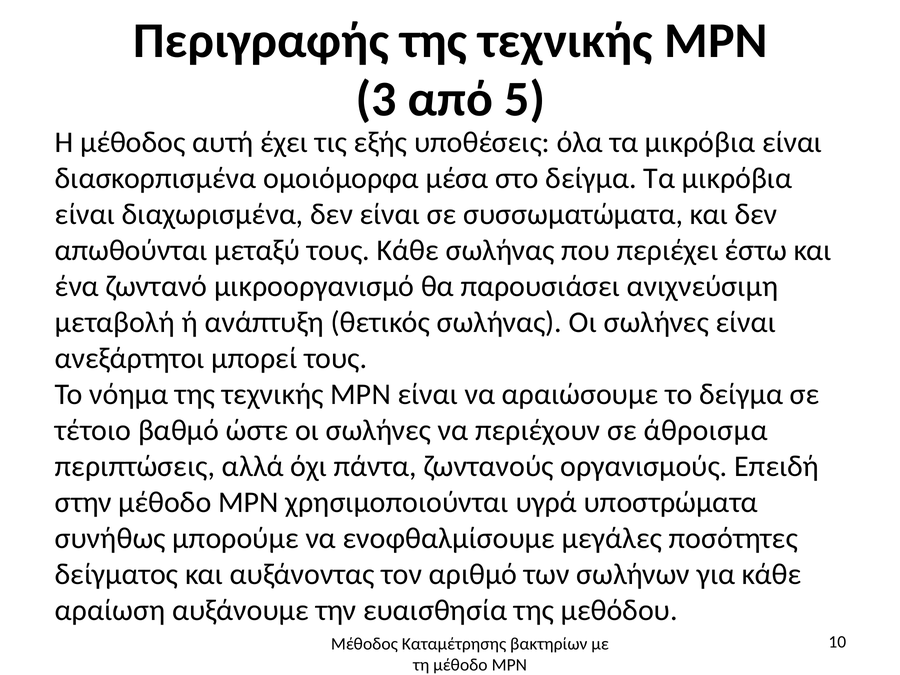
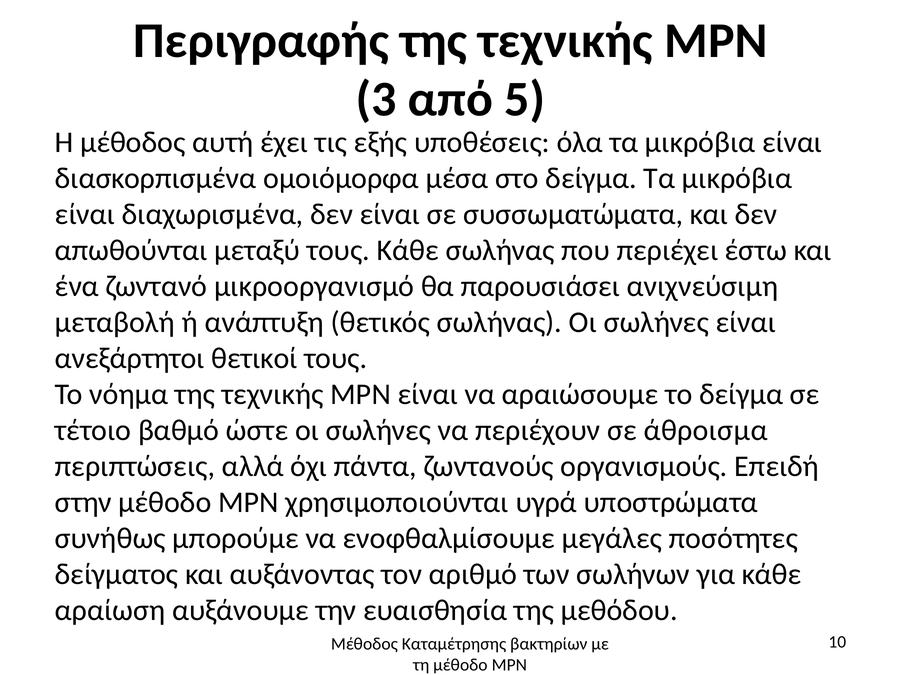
μπορεί: μπορεί -> θετικοί
